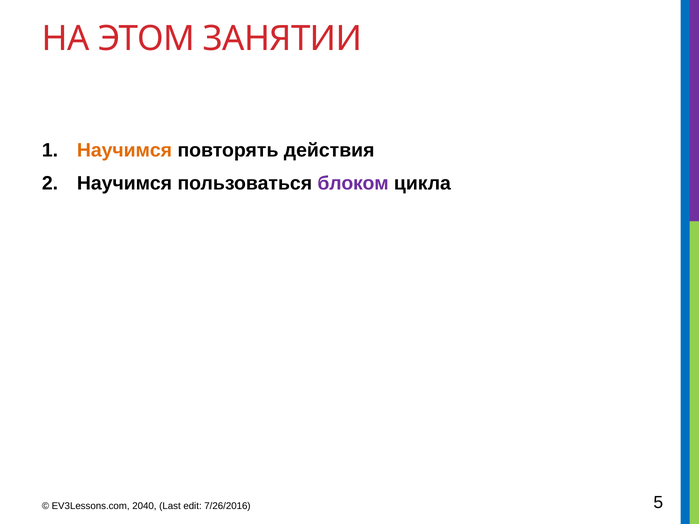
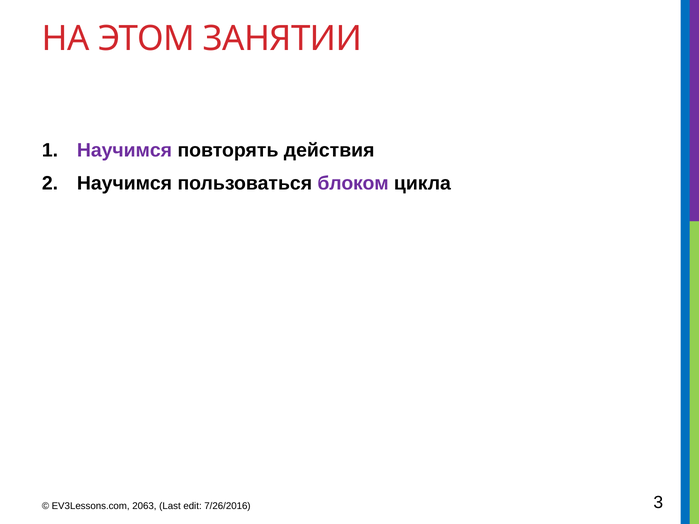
Научимся at (124, 150) colour: orange -> purple
2040: 2040 -> 2063
5: 5 -> 3
